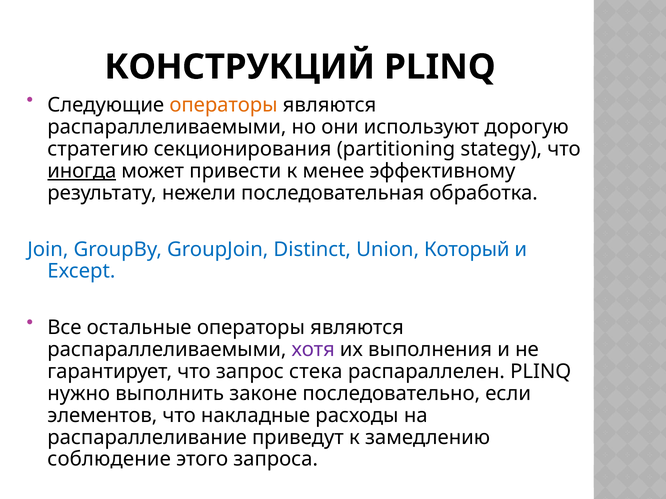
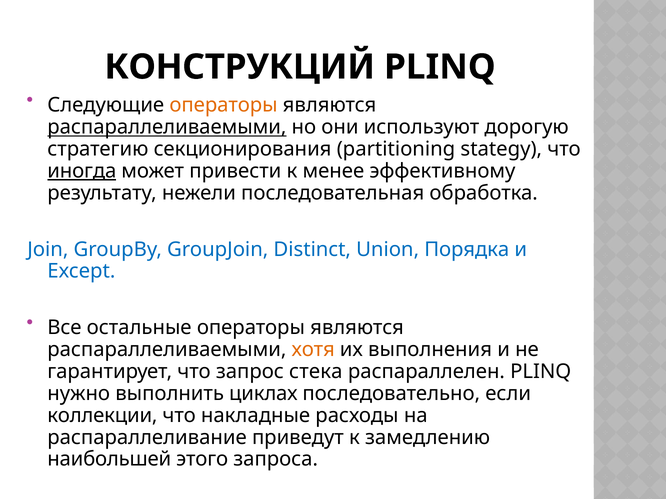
распараллеливаемыми at (167, 127) underline: none -> present
Который: Который -> Порядка
хотя colour: purple -> orange
законе: законе -> циклах
элементов: элементов -> коллекции
соблюдение: соблюдение -> наибольшей
